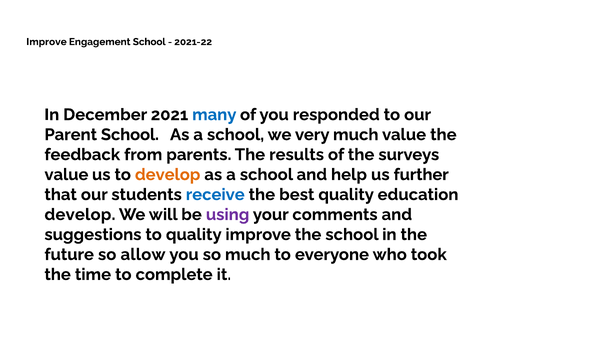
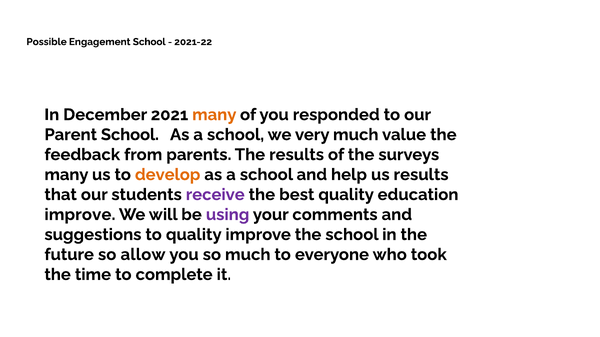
Improve at (47, 42): Improve -> Possible
many at (214, 115) colour: blue -> orange
value at (66, 175): value -> many
us further: further -> results
receive colour: blue -> purple
develop at (80, 215): develop -> improve
